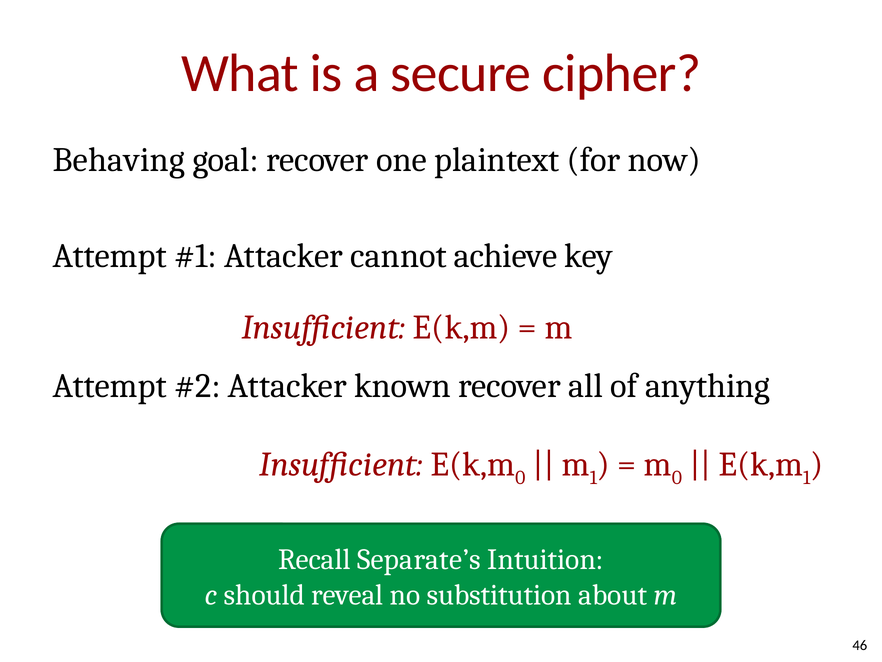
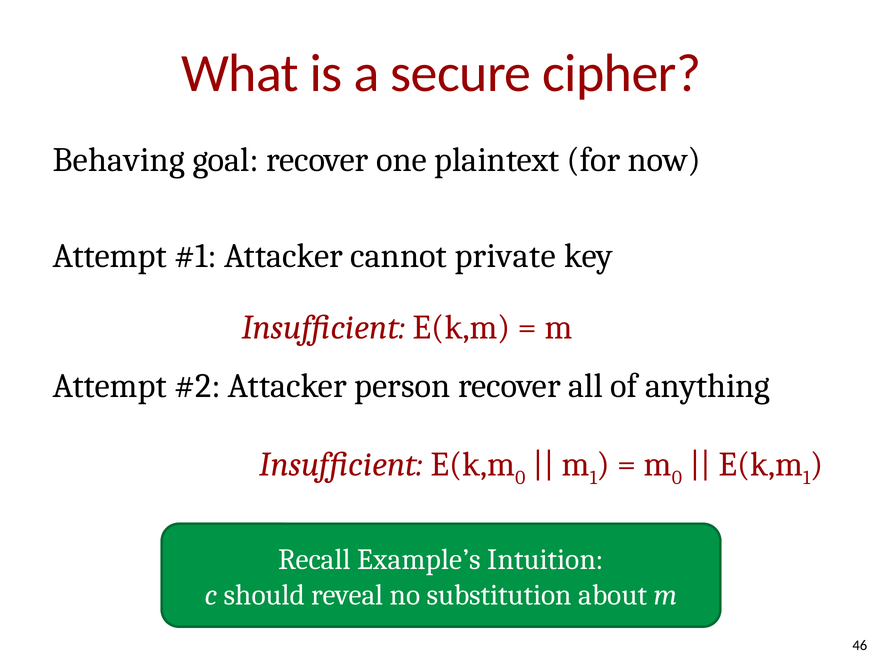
achieve: achieve -> private
known: known -> person
Separate’s: Separate’s -> Example’s
